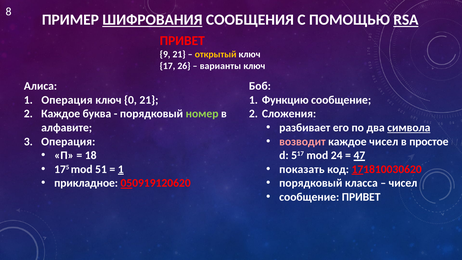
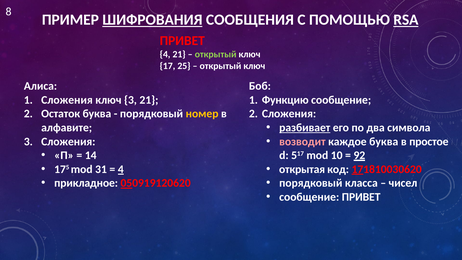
9 at (165, 54): 9 -> 4
открытый at (216, 54) colour: yellow -> light green
26: 26 -> 25
варианты at (220, 66): варианты -> открытый
Операция at (67, 100): Операция -> Сложения
ключ 0: 0 -> 3
Каждое at (61, 114): Каждое -> Остаток
номер colour: light green -> yellow
разбивает underline: none -> present
символа underline: present -> none
каждое чисел: чисел -> буква
Операция at (68, 141): Операция -> Сложения
18: 18 -> 14
24: 24 -> 10
47: 47 -> 92
51: 51 -> 31
1 at (121, 169): 1 -> 4
показать: показать -> открытая
